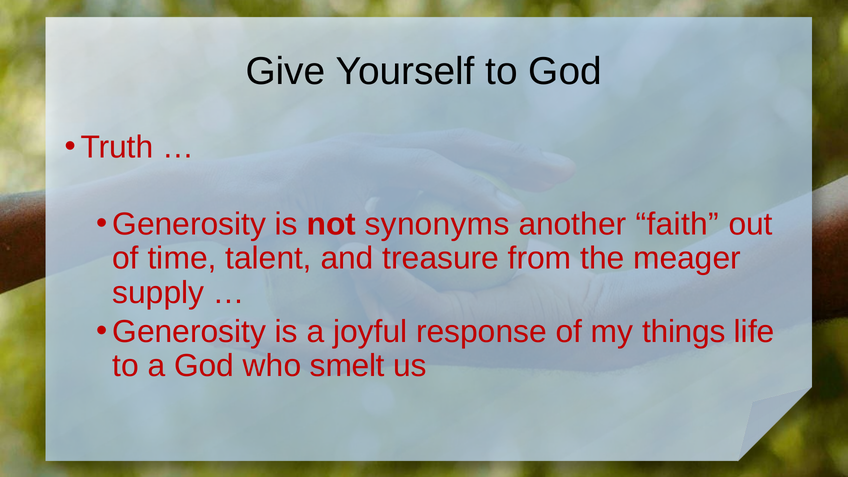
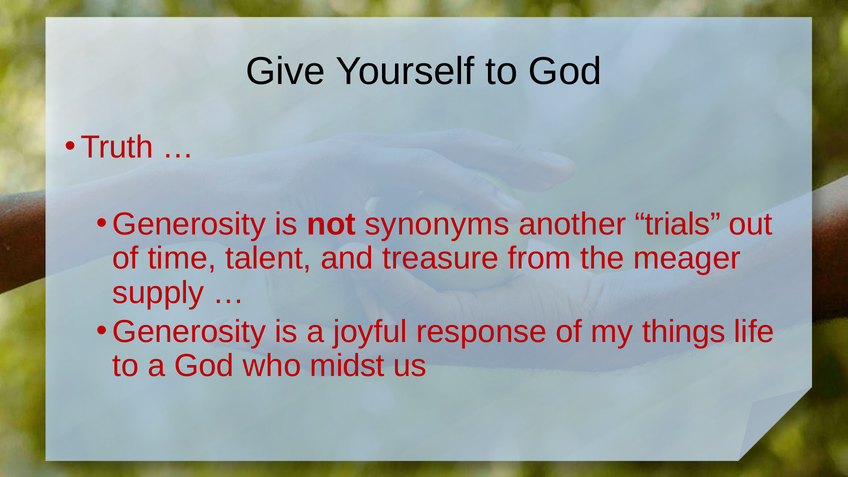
faith: faith -> trials
smelt: smelt -> midst
